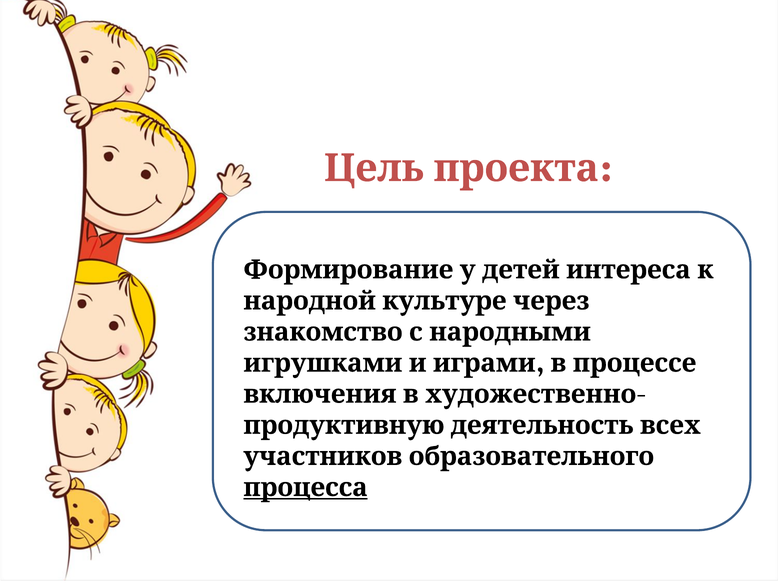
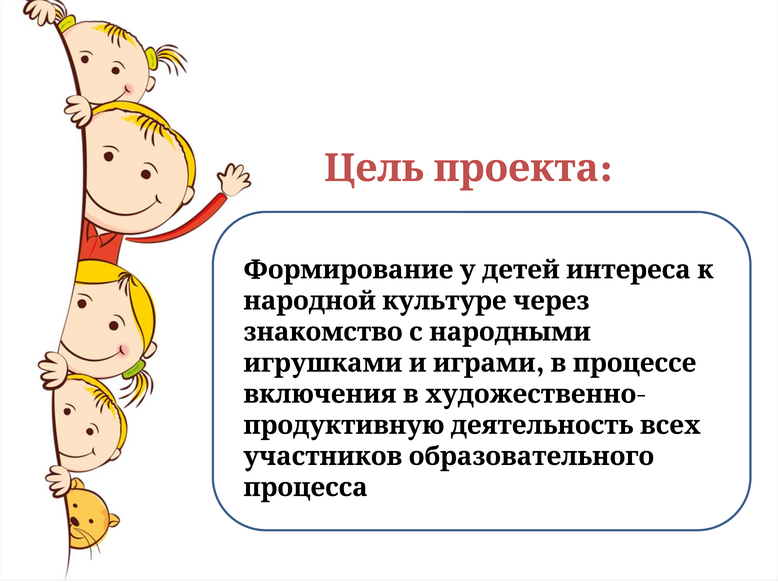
процесса underline: present -> none
